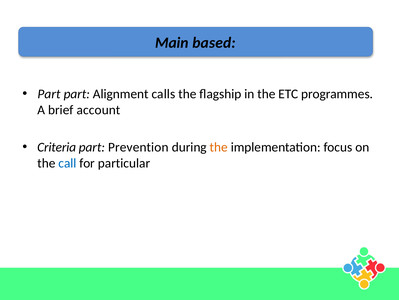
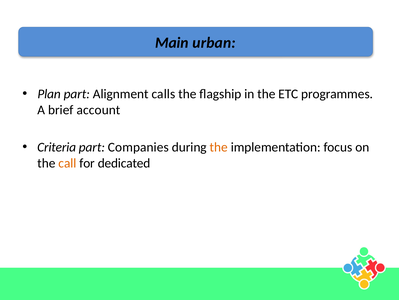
based: based -> urban
Part at (49, 94): Part -> Plan
Prevention: Prevention -> Companies
call colour: blue -> orange
particular: particular -> dedicated
